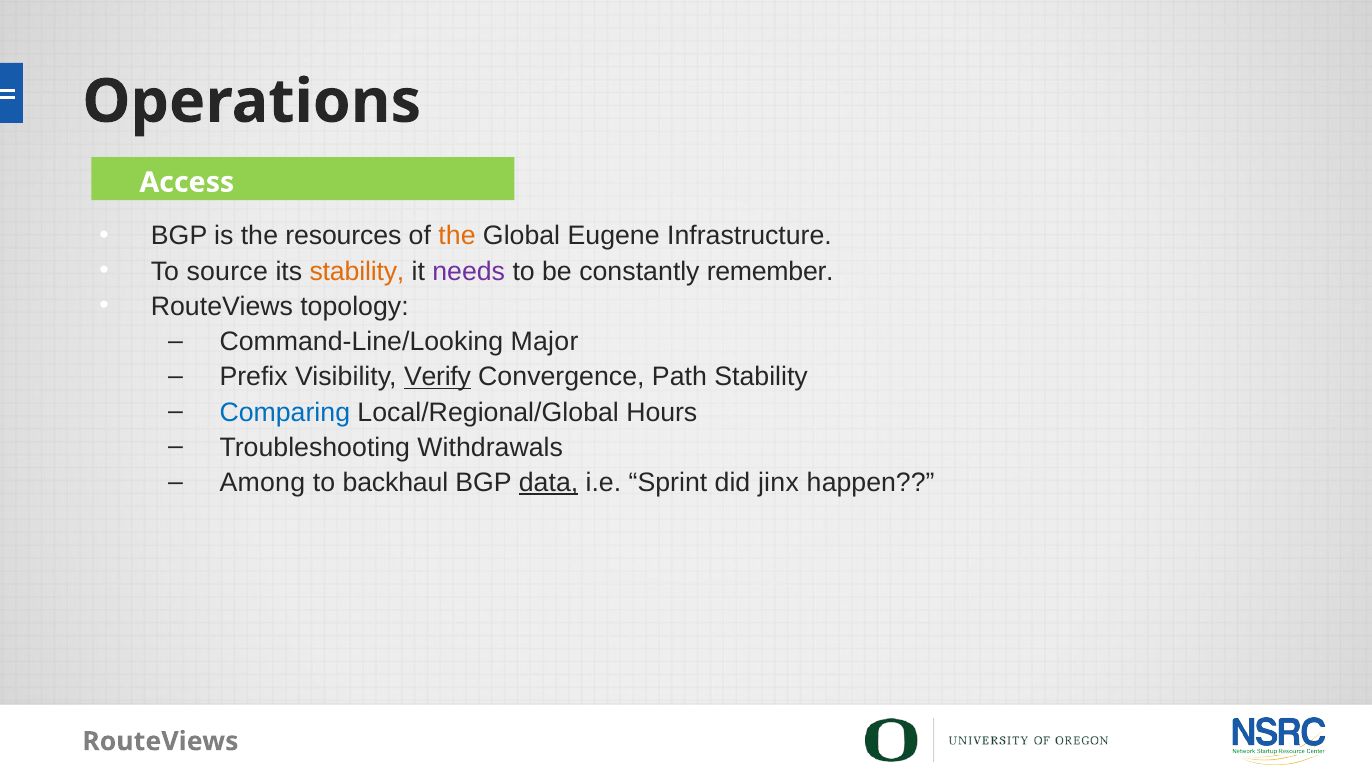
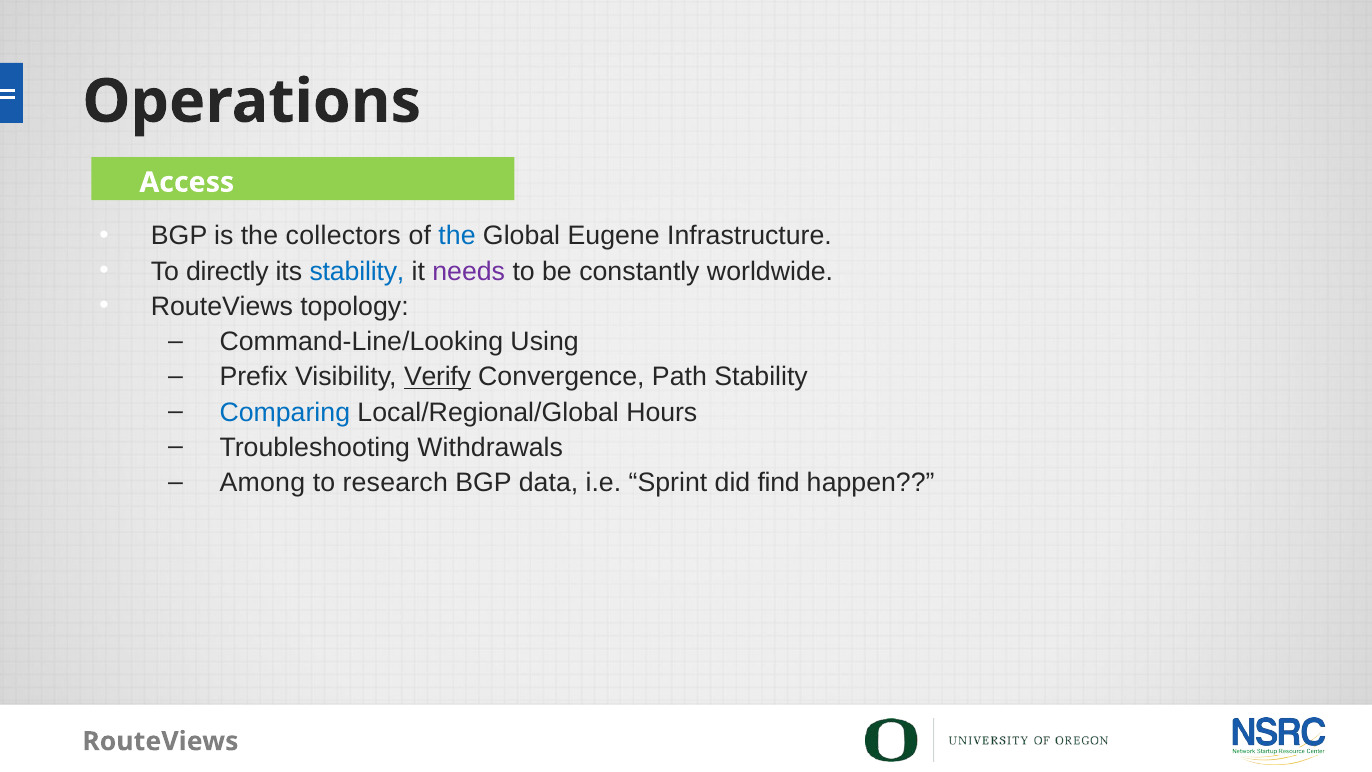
resources: resources -> collectors
the at (457, 236) colour: orange -> blue
source: source -> directly
stability at (357, 271) colour: orange -> blue
remember: remember -> worldwide
Major: Major -> Using
backhaul: backhaul -> research
data underline: present -> none
jinx: jinx -> find
